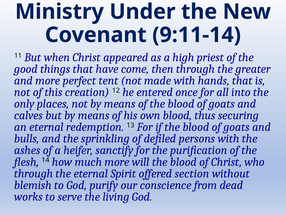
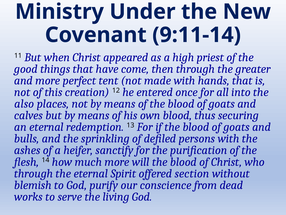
only: only -> also
